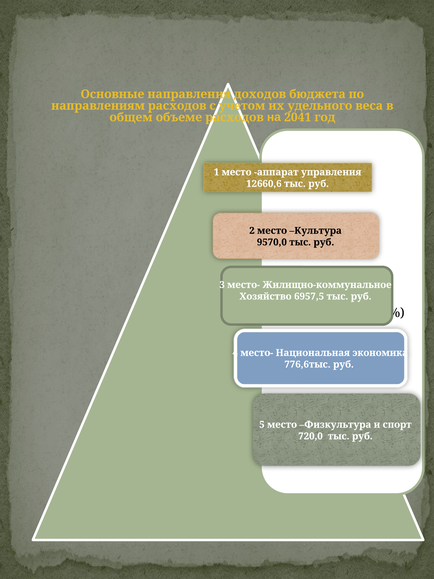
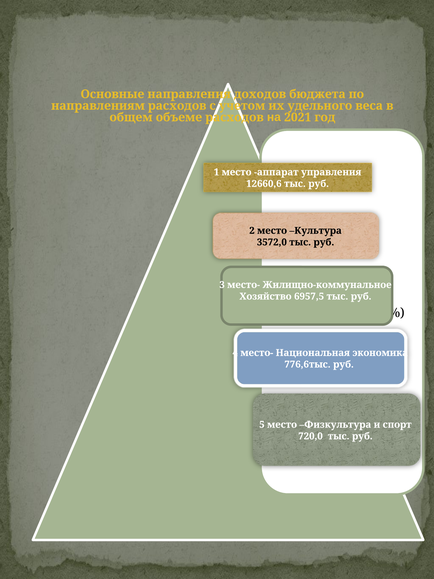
2041: 2041 -> 2021
9570,0: 9570,0 -> 3572,0
